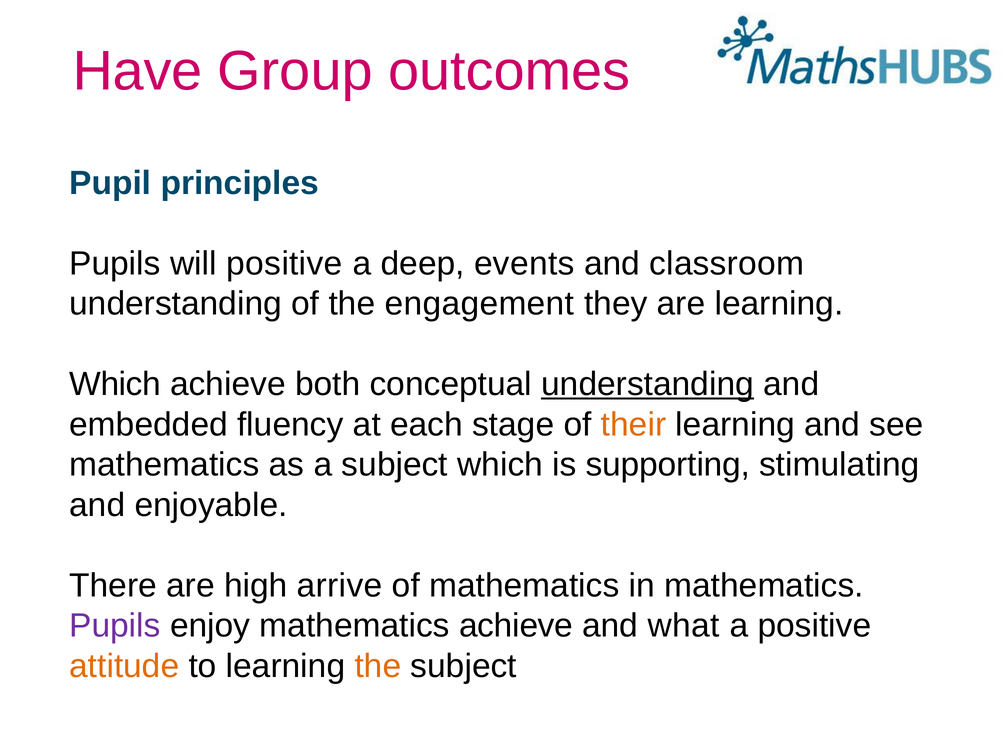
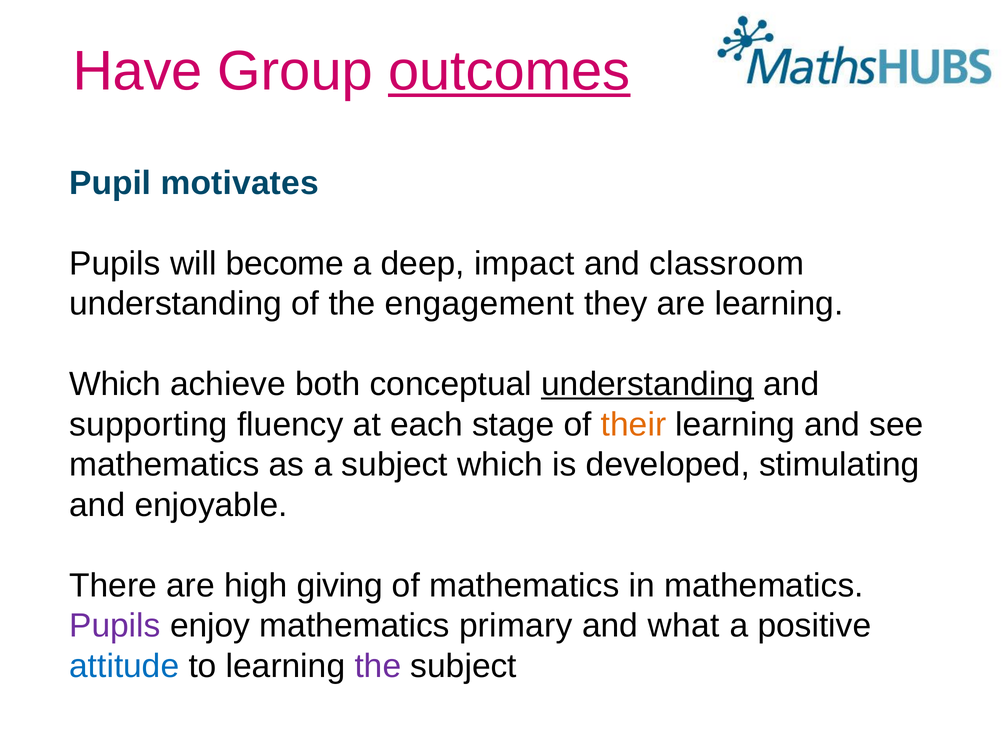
outcomes underline: none -> present
principles: principles -> motivates
will positive: positive -> become
events: events -> impact
embedded: embedded -> supporting
supporting: supporting -> developed
arrive: arrive -> giving
mathematics achieve: achieve -> primary
attitude colour: orange -> blue
the at (378, 666) colour: orange -> purple
